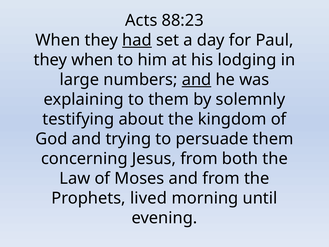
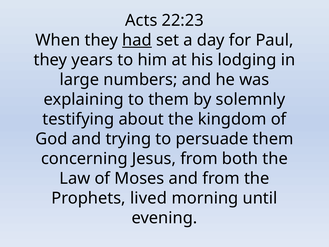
88:23: 88:23 -> 22:23
they when: when -> years
and at (197, 80) underline: present -> none
